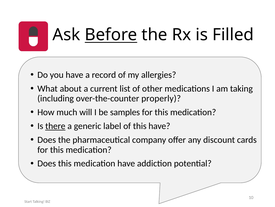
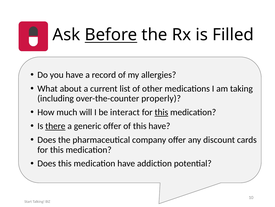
samples: samples -> interact
this at (161, 112) underline: none -> present
generic label: label -> offer
